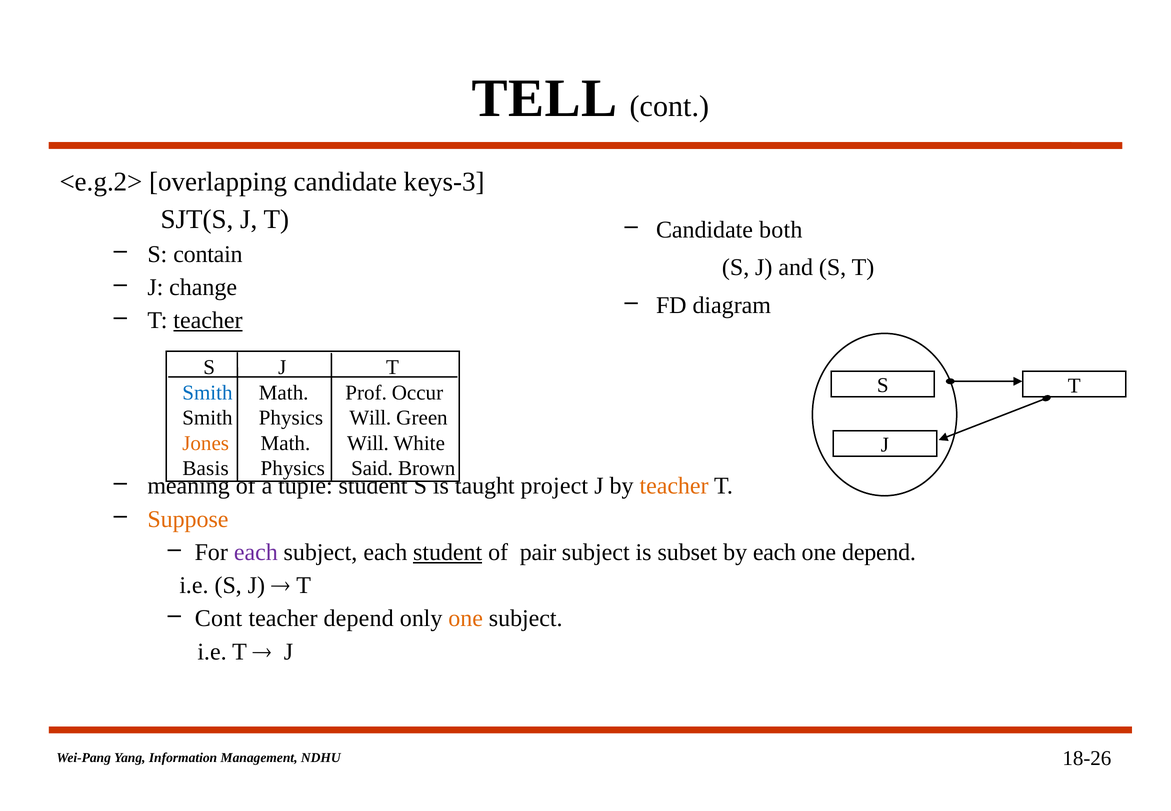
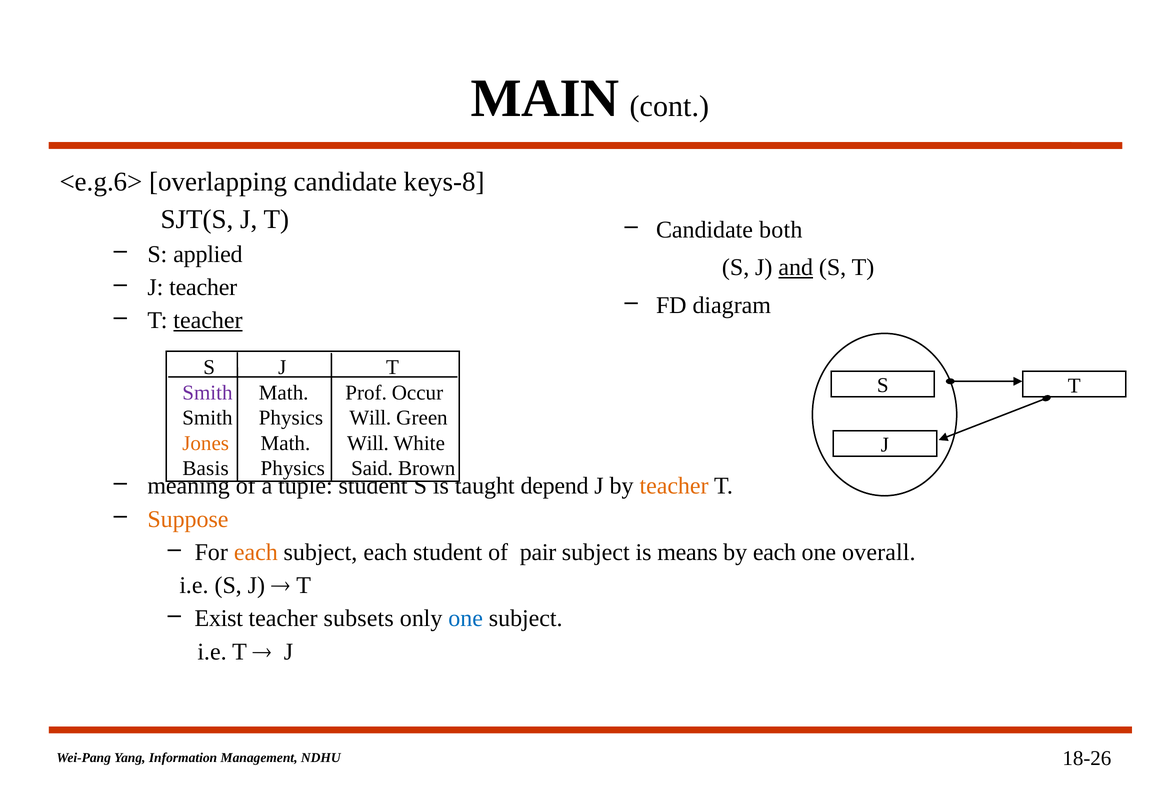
TELL: TELL -> MAIN
<e.g.2>: <e.g.2> -> <e.g.6>
keys-3: keys-3 -> keys-8
contain: contain -> applied
and underline: none -> present
J change: change -> teacher
Smith at (207, 392) colour: blue -> purple
project: project -> depend
each at (256, 552) colour: purple -> orange
student at (448, 552) underline: present -> none
subset: subset -> means
one depend: depend -> overall
Cont at (219, 618): Cont -> Exist
teacher depend: depend -> subsets
one at (466, 618) colour: orange -> blue
